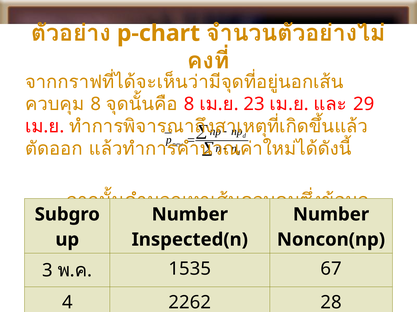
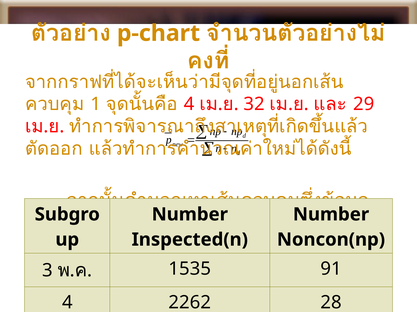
8 at (96, 104): 8 -> 1
8 at (189, 104): 8 -> 4
23: 23 -> 32
67: 67 -> 91
